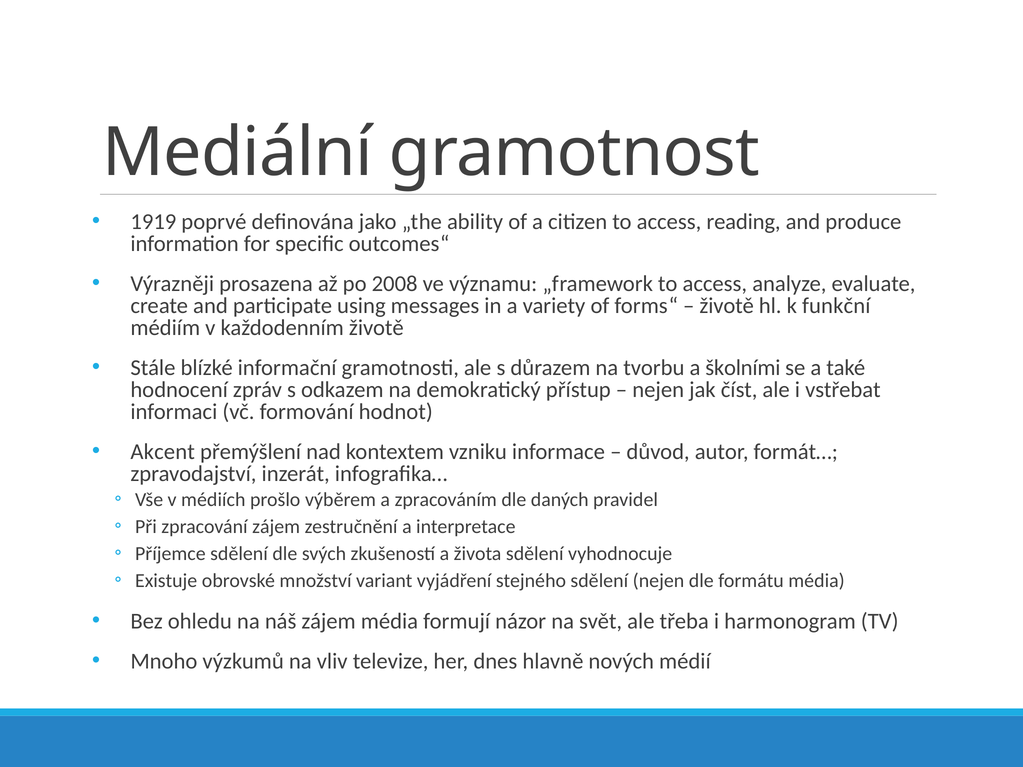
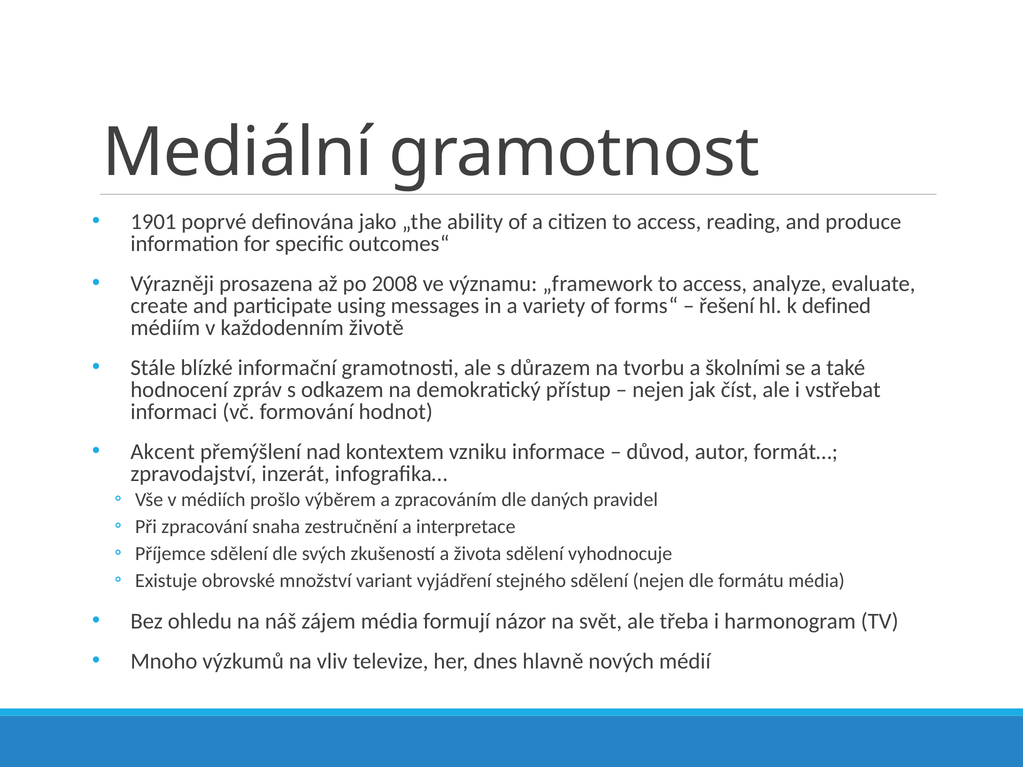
1919: 1919 -> 1901
životě at (727, 306): životě -> řešení
funkční: funkční -> defined
zpracování zájem: zájem -> snaha
